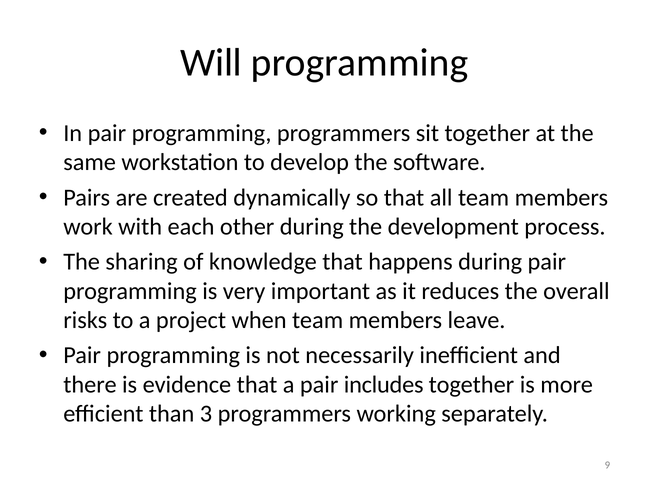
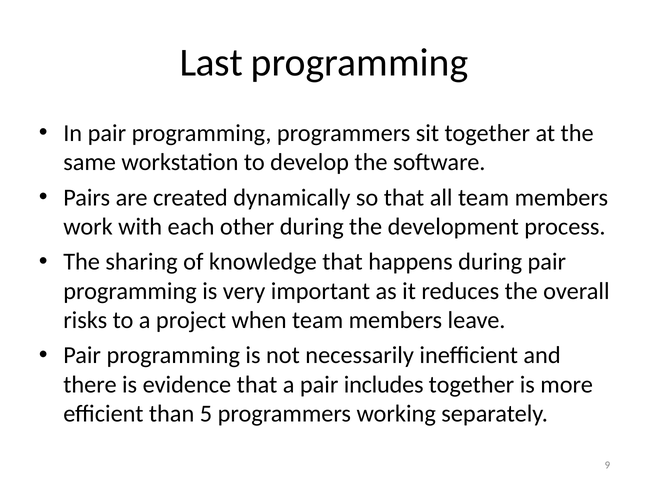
Will: Will -> Last
3: 3 -> 5
